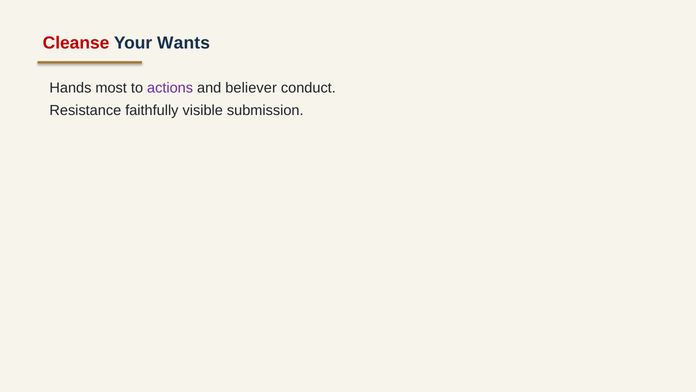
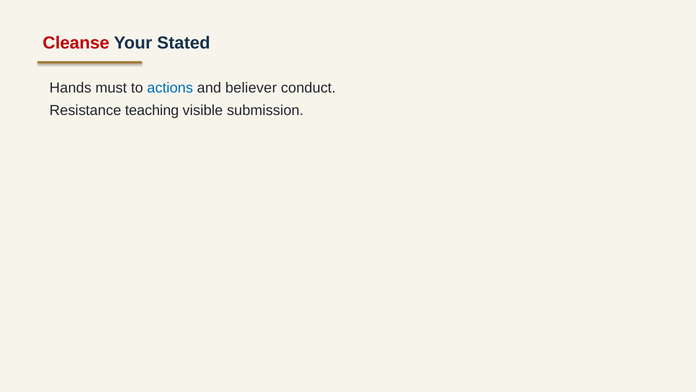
Wants: Wants -> Stated
most: most -> must
actions colour: purple -> blue
faithfully: faithfully -> teaching
